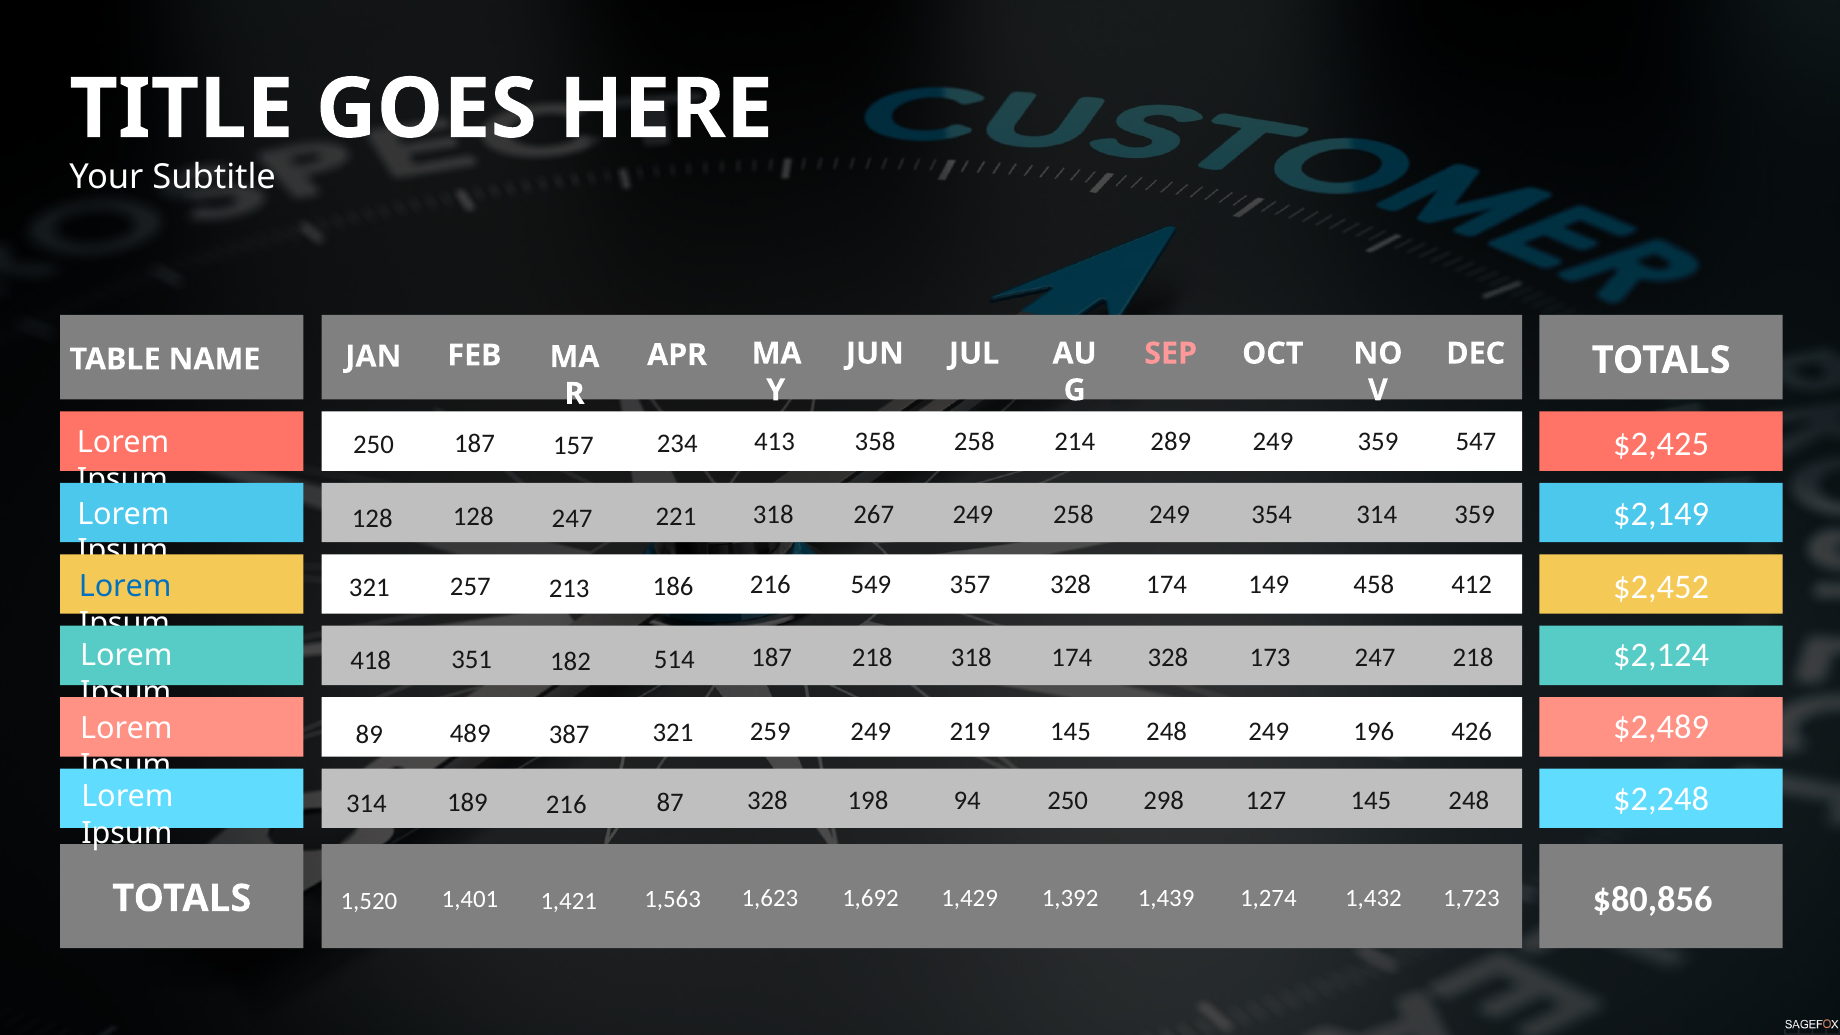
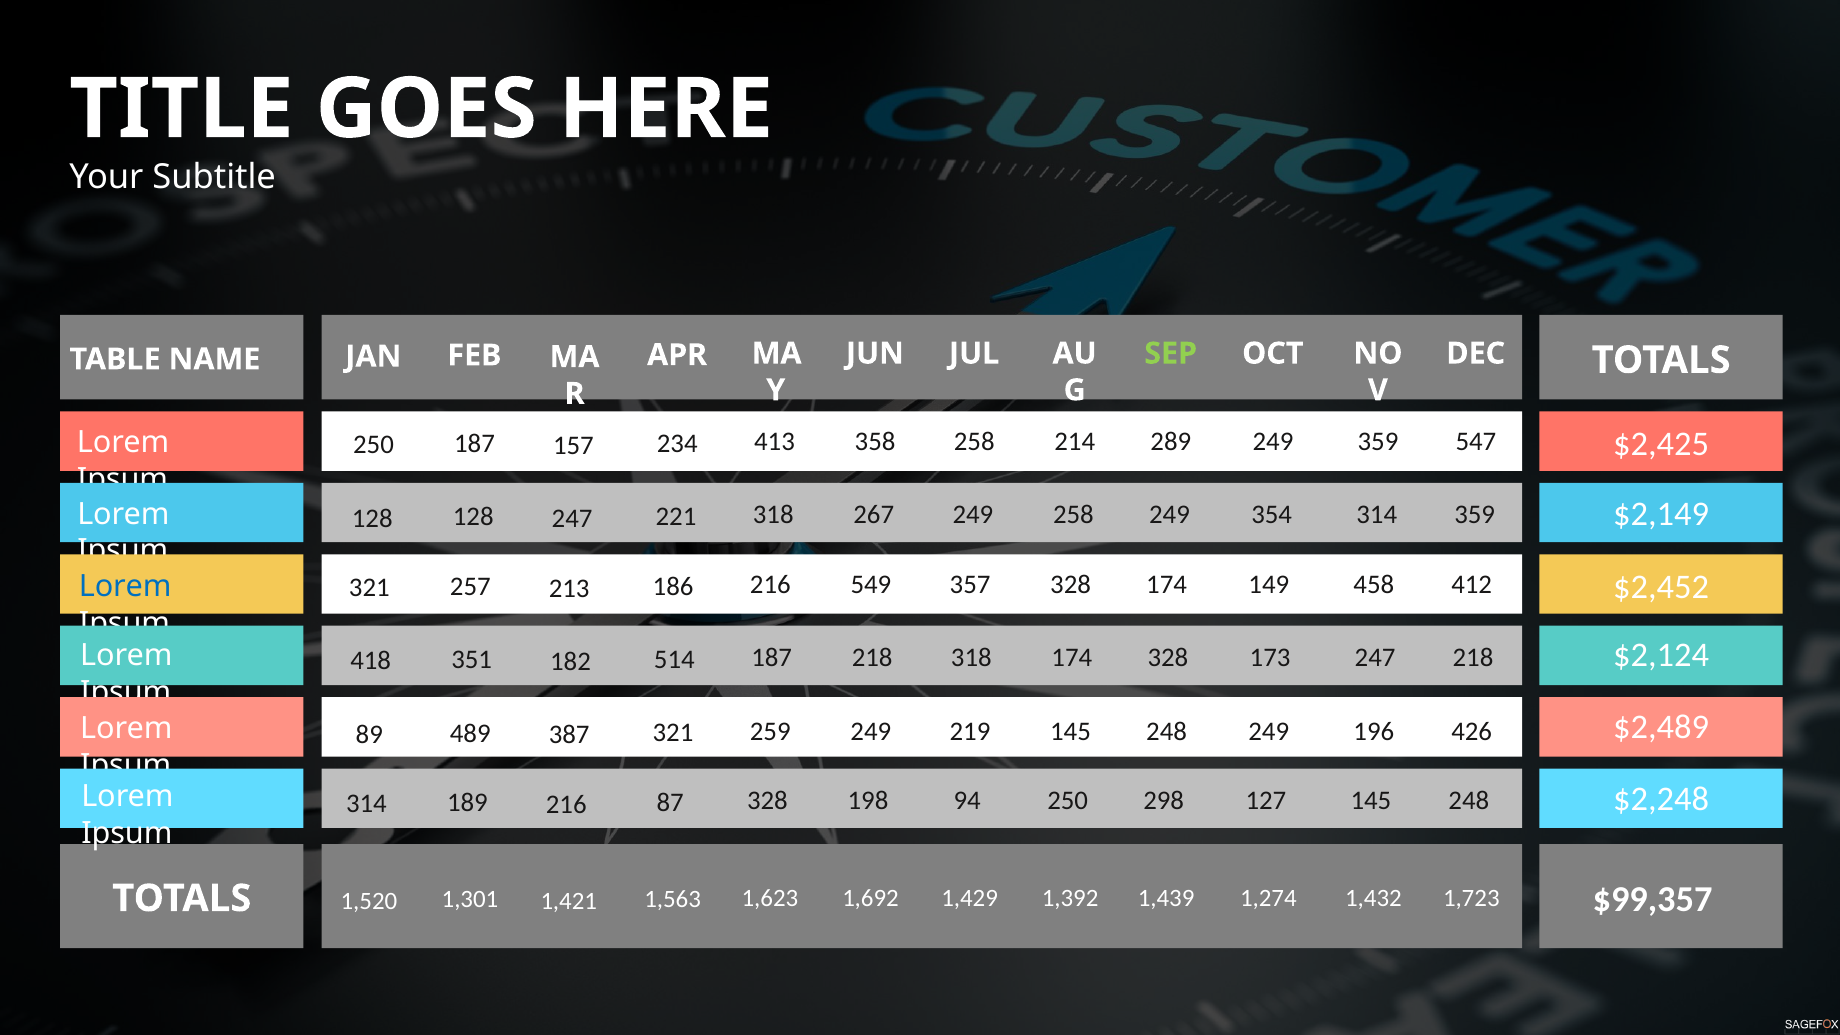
SEP colour: pink -> light green
$80,856: $80,856 -> $99,357
1,401: 1,401 -> 1,301
